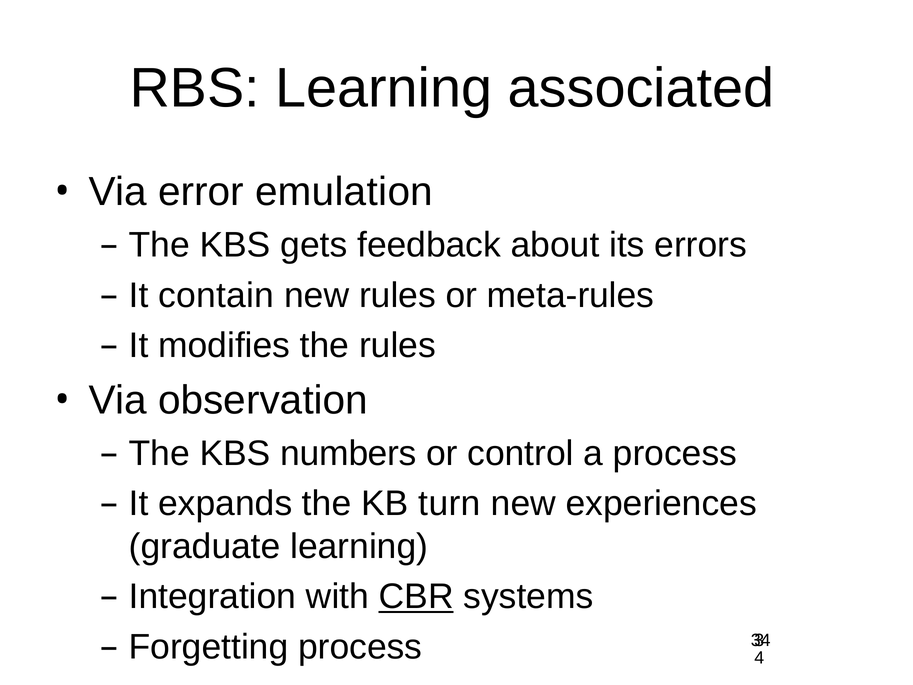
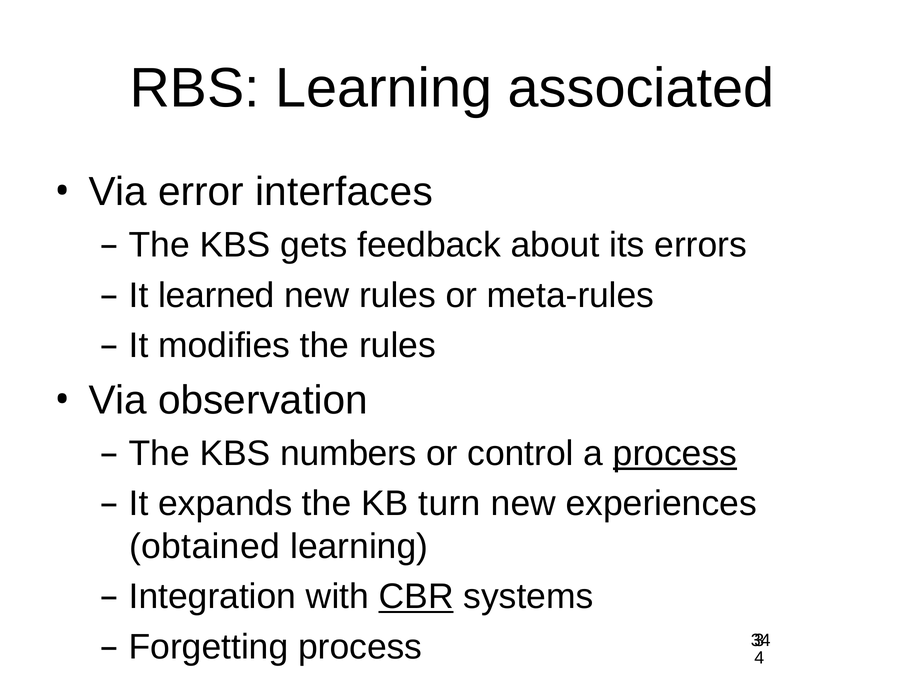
emulation: emulation -> interfaces
contain: contain -> learned
process at (675, 453) underline: none -> present
graduate: graduate -> obtained
